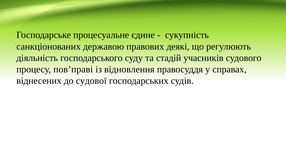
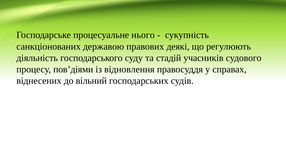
єдине: єдине -> нього
пов’праві: пов’праві -> пов’діями
судової: судової -> вільний
